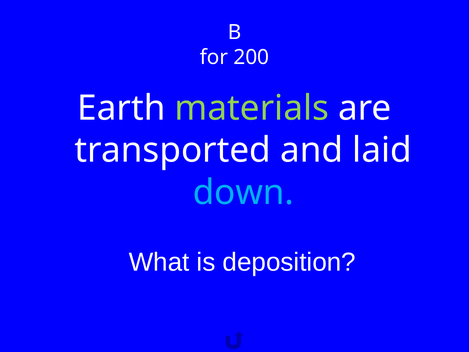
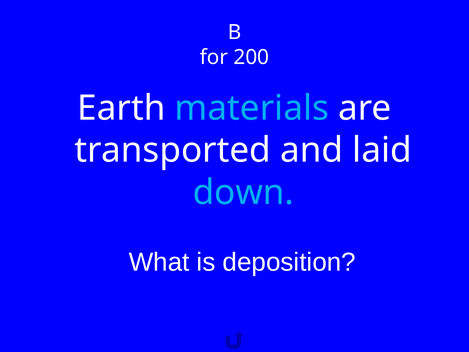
materials colour: light green -> light blue
